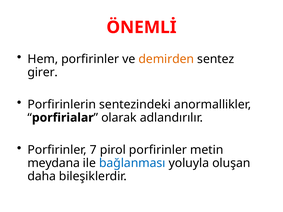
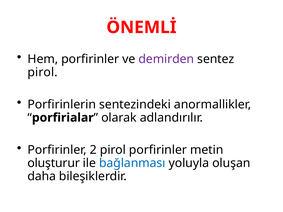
demirden colour: orange -> purple
girer at (43, 72): girer -> pirol
7: 7 -> 2
meydana: meydana -> oluşturur
